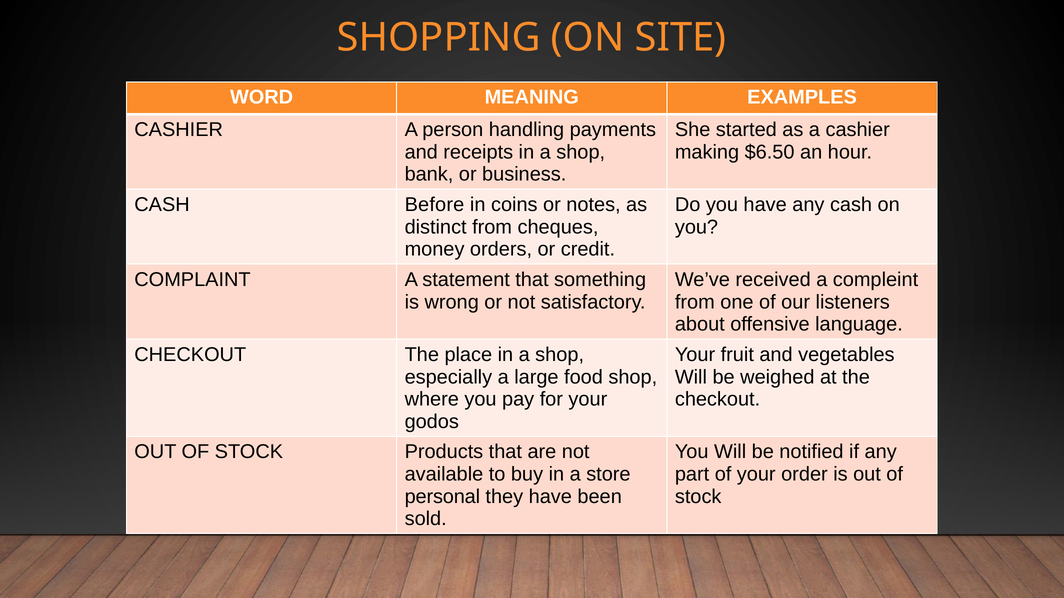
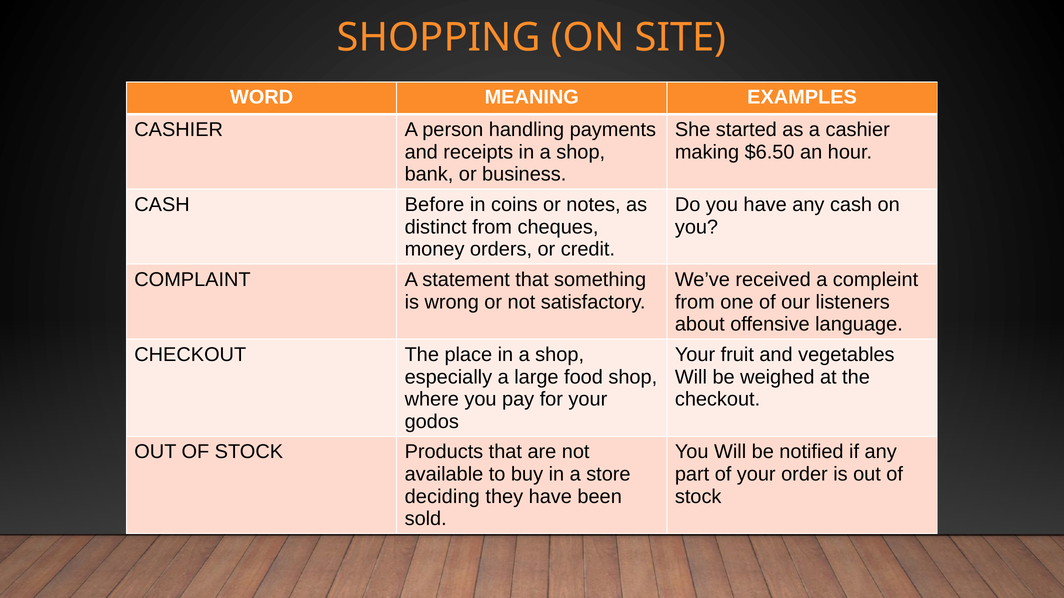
personal: personal -> deciding
